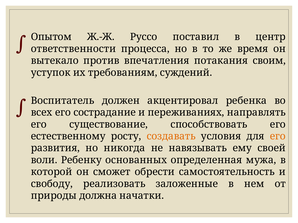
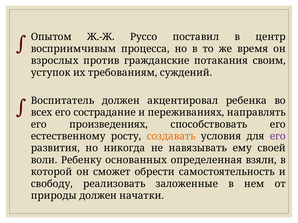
ответственности: ответственности -> восприимчивым
вытекало: вытекало -> взрослых
впечатления: впечатления -> гражданские
существование: существование -> произведениях
его at (278, 137) colour: orange -> purple
мужа: мужа -> взяли
природы должна: должна -> должен
